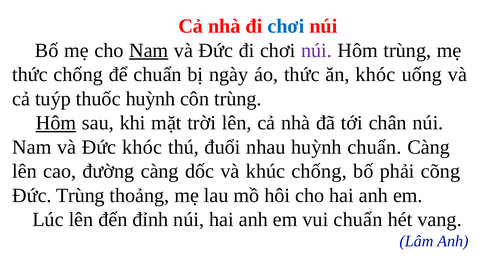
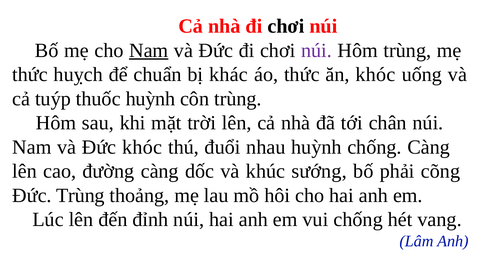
chơi at (286, 26) colour: blue -> black
thức chống: chống -> huỵch
ngày: ngày -> khác
Hôm at (56, 123) underline: present -> none
huỳnh chuẩn: chuẩn -> chống
khúc chống: chống -> sướng
vui chuẩn: chuẩn -> chống
